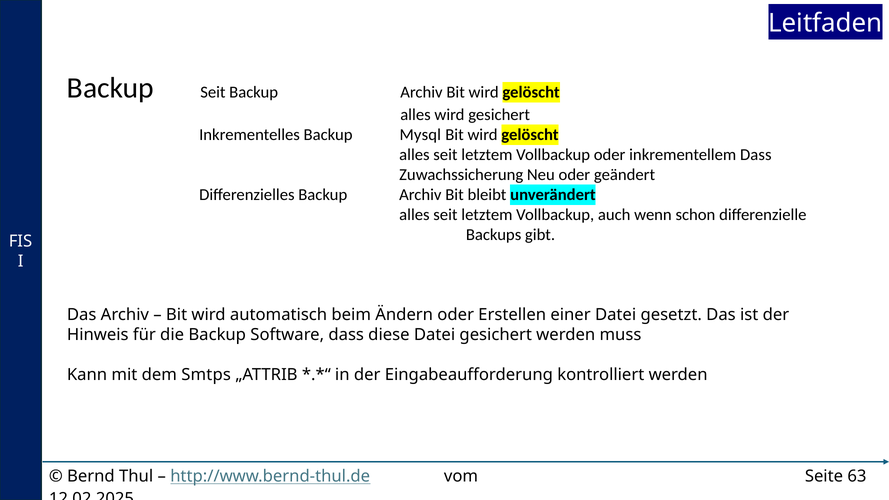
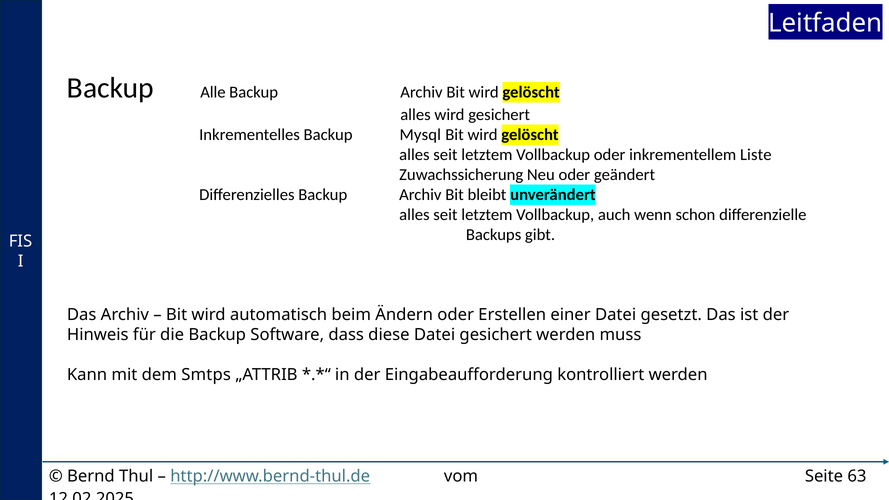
Backup Seit: Seit -> Alle
inkrementellem Dass: Dass -> Liste
